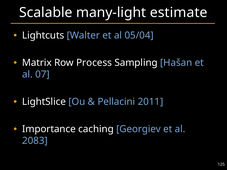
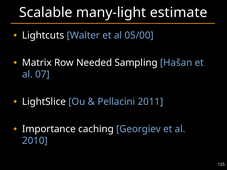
05/04: 05/04 -> 05/00
Process: Process -> Needed
2083: 2083 -> 2010
